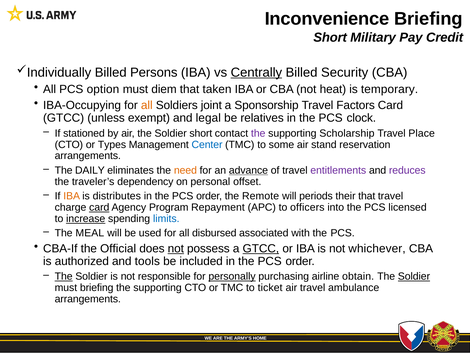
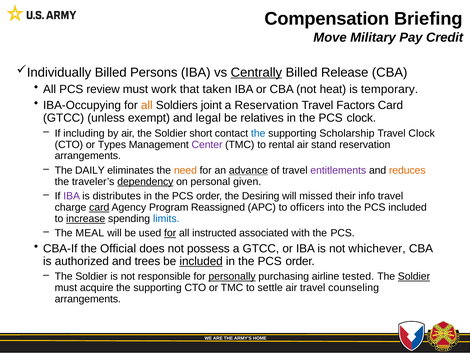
Inconvenience: Inconvenience -> Compensation
Short at (330, 37): Short -> Move
Security: Security -> Release
option: option -> review
diem: diem -> work
a Sponsorship: Sponsorship -> Reservation
stationed: stationed -> including
the at (258, 133) colour: purple -> blue
Travel Place: Place -> Clock
Center colour: blue -> purple
some: some -> rental
reduces colour: purple -> orange
dependency underline: none -> present
offset: offset -> given
IBA at (72, 196) colour: orange -> purple
Remote: Remote -> Desiring
periods: periods -> missed
their that: that -> info
Repayment: Repayment -> Reassigned
PCS licensed: licensed -> included
for at (170, 233) underline: none -> present
disbursed: disbursed -> instructed
not at (176, 248) underline: present -> none
GTCC at (261, 248) underline: present -> none
tools: tools -> trees
included at (201, 261) underline: none -> present
The at (64, 276) underline: present -> none
obtain: obtain -> tested
must briefing: briefing -> acquire
ticket: ticket -> settle
ambulance: ambulance -> counseling
